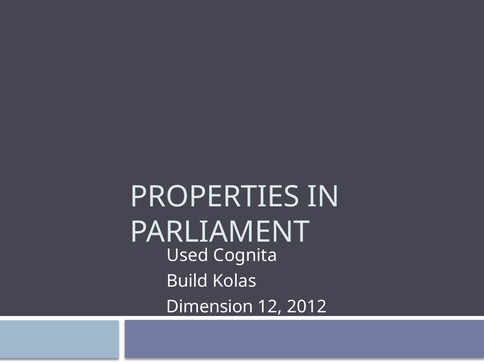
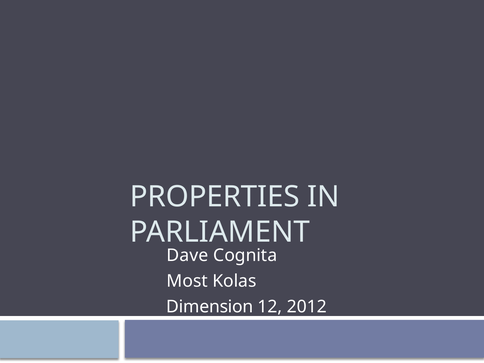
Used: Used -> Dave
Build: Build -> Most
